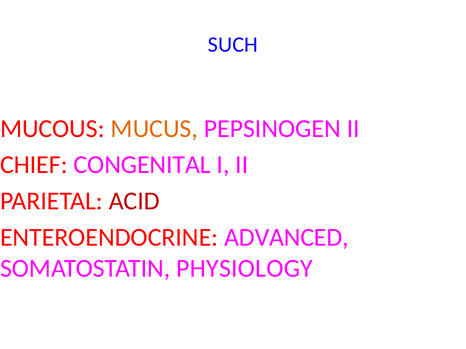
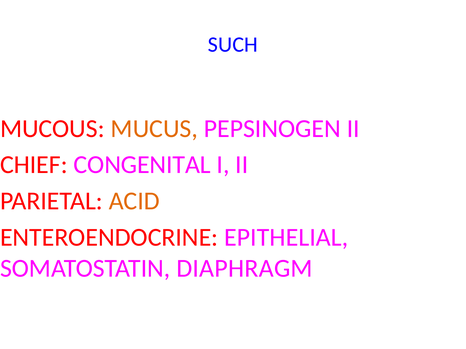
ACID colour: red -> orange
ADVANCED: ADVANCED -> EPITHELIAL
PHYSIOLOGY: PHYSIOLOGY -> DIAPHRAGM
